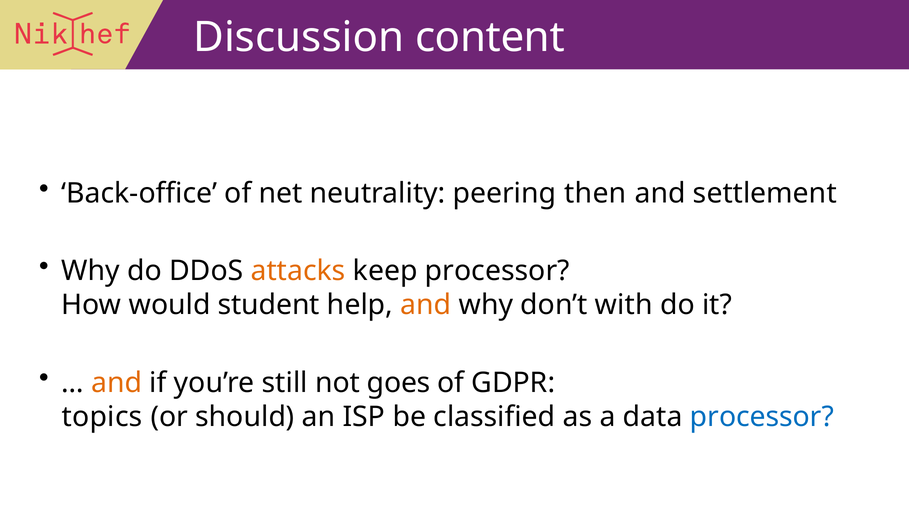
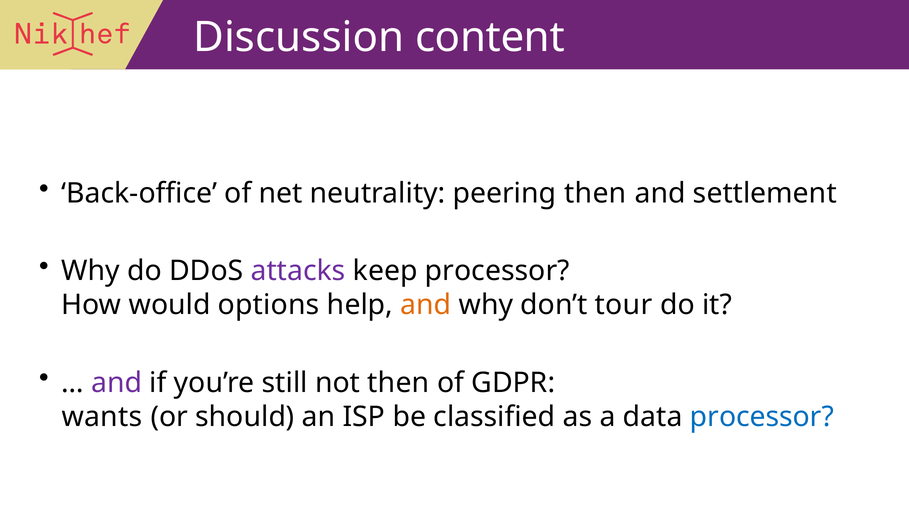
attacks colour: orange -> purple
student: student -> options
with: with -> tour
and at (117, 383) colour: orange -> purple
not goes: goes -> then
topics: topics -> wants
